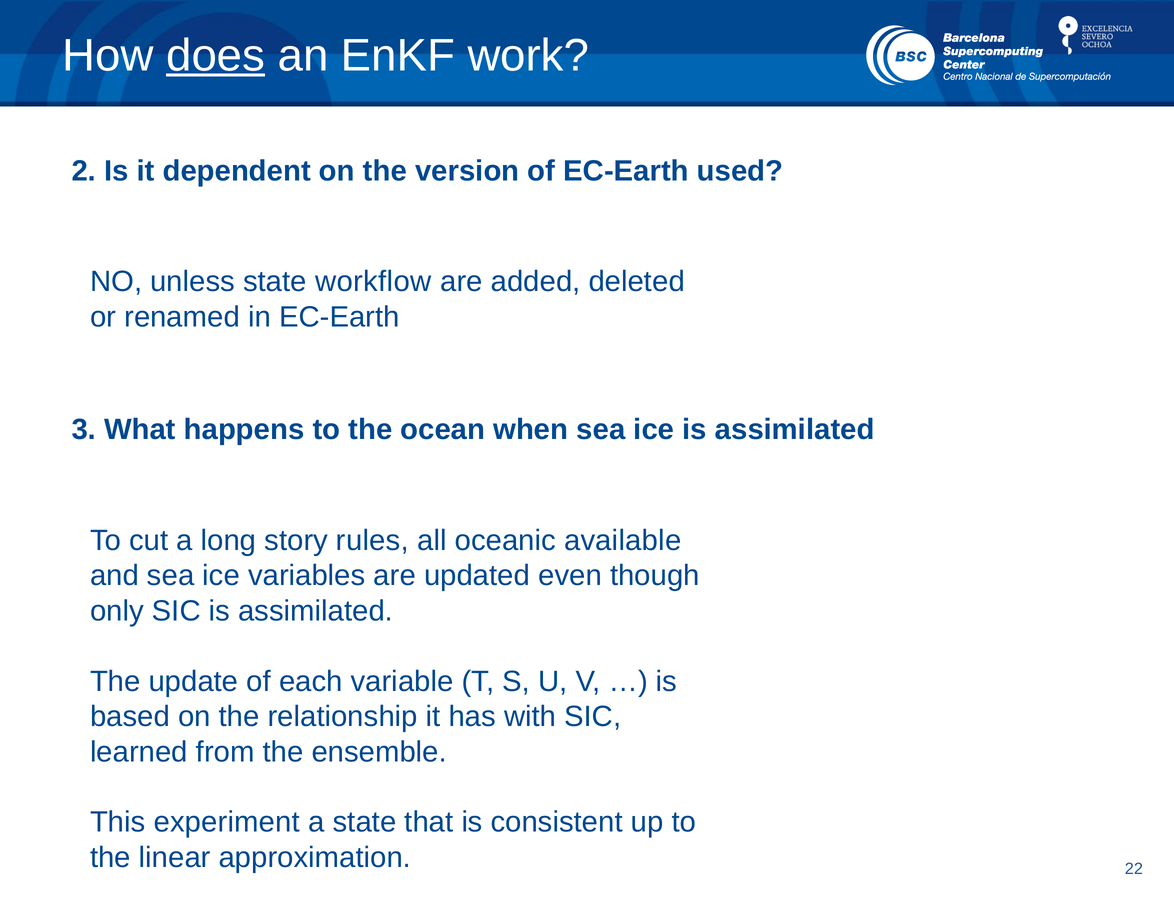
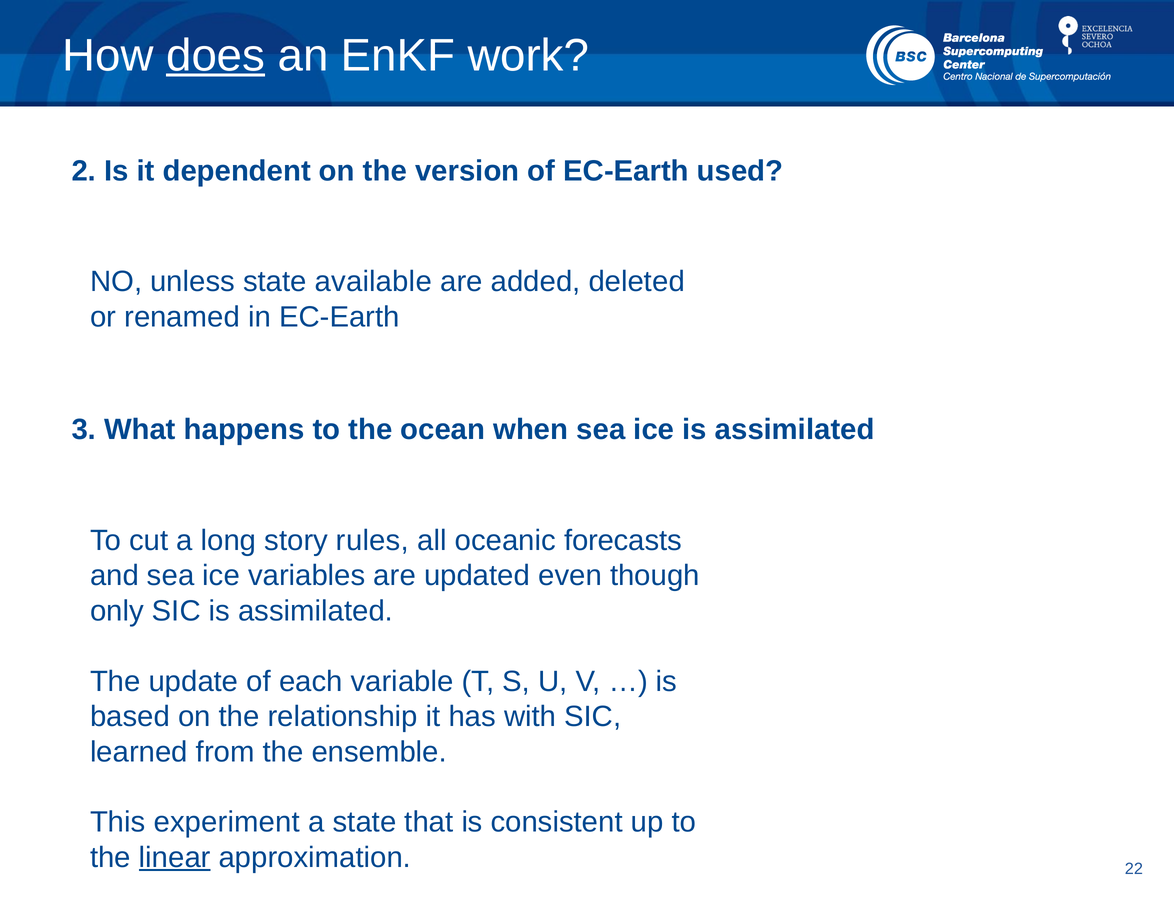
workflow: workflow -> available
available: available -> forecasts
linear underline: none -> present
